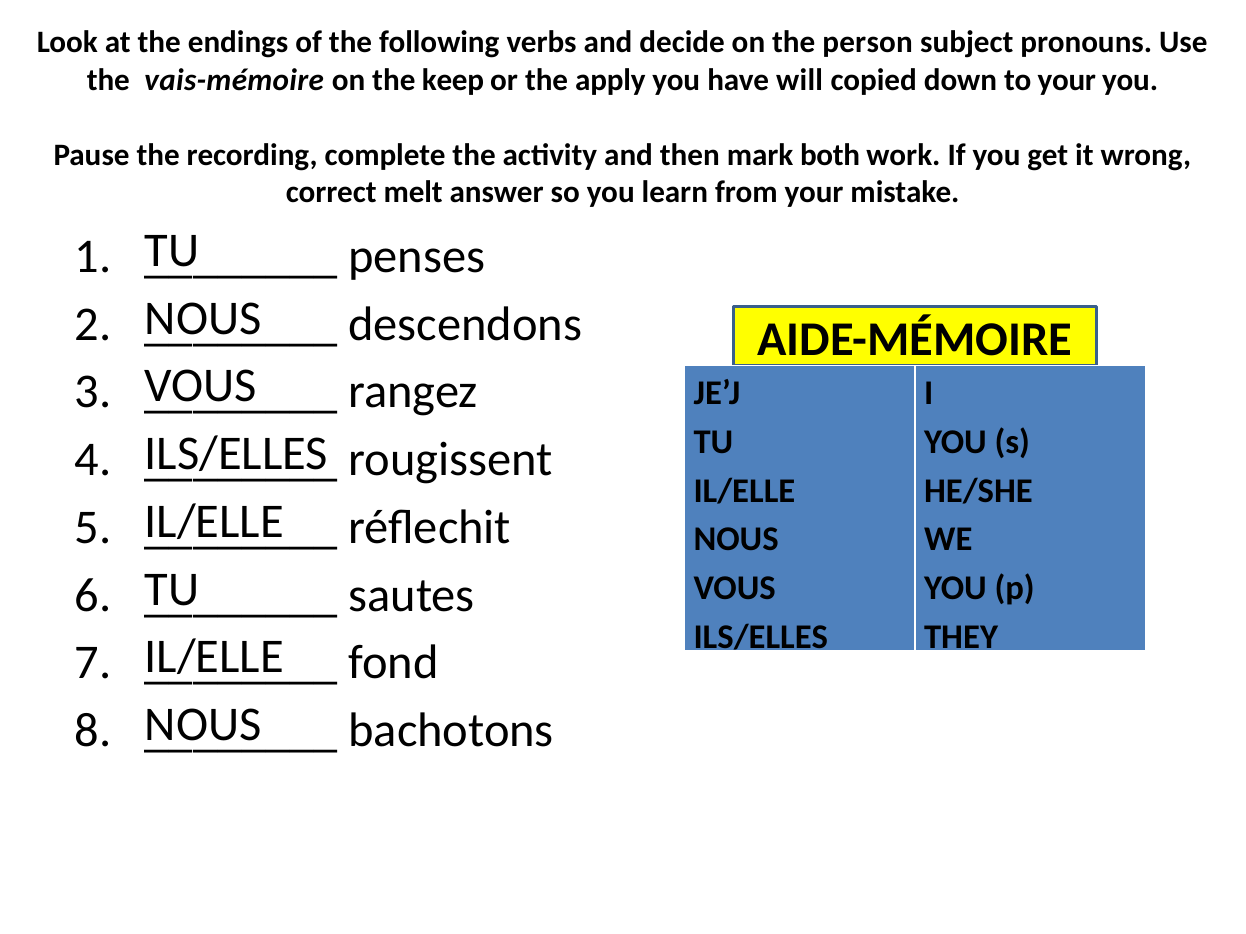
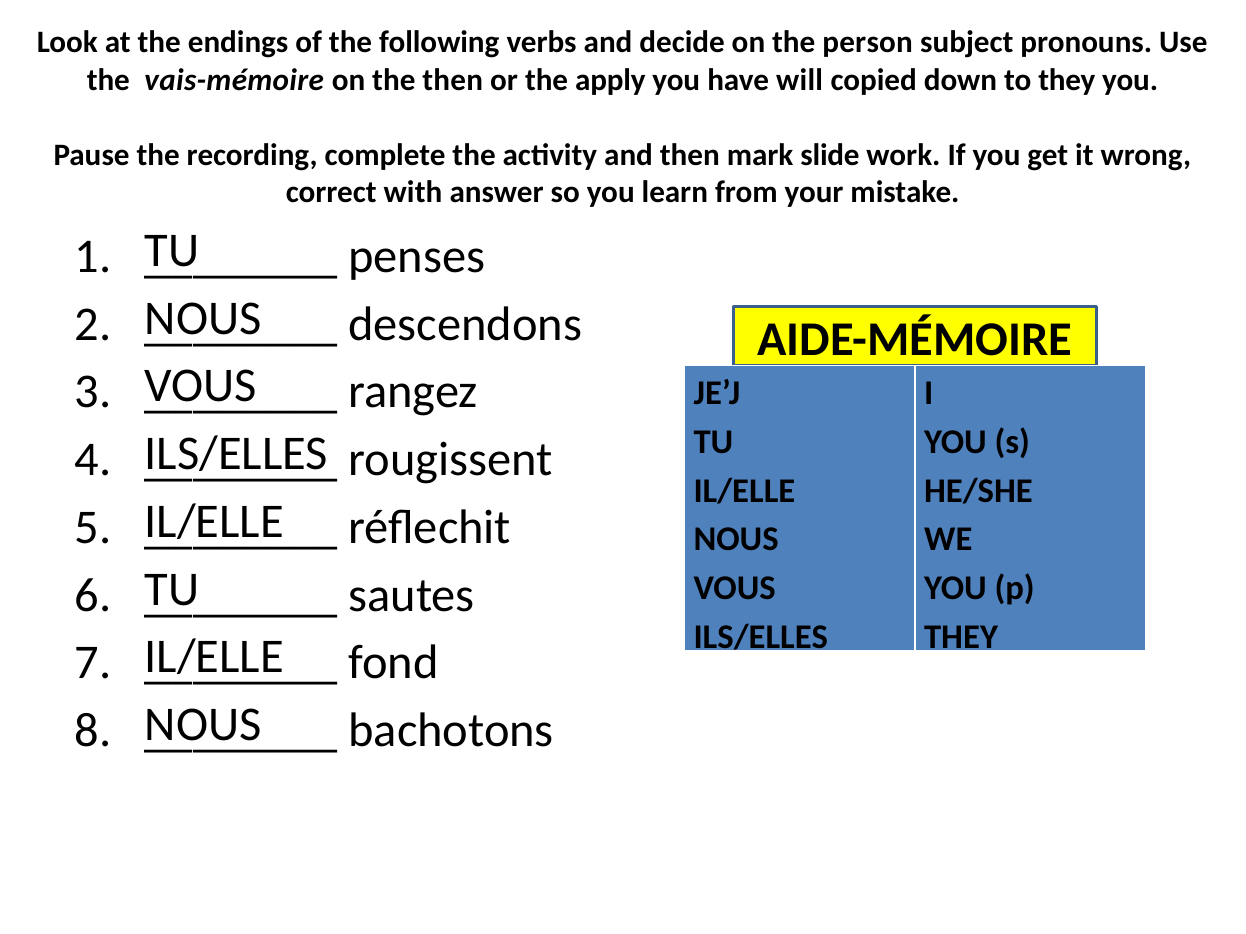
the keep: keep -> then
to your: your -> they
both: both -> slide
melt: melt -> with
